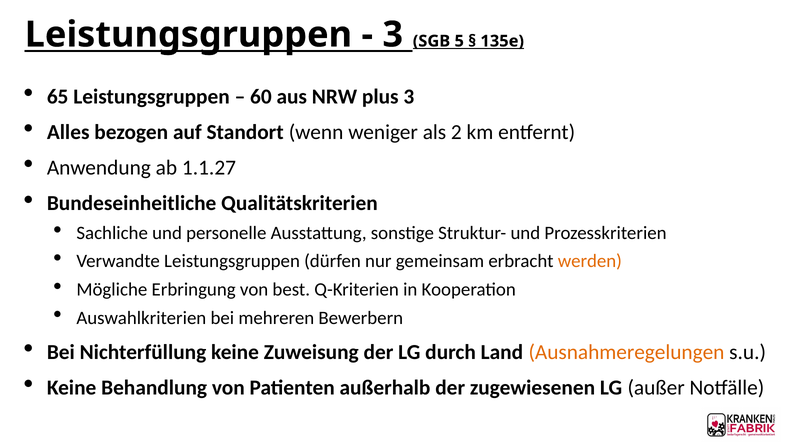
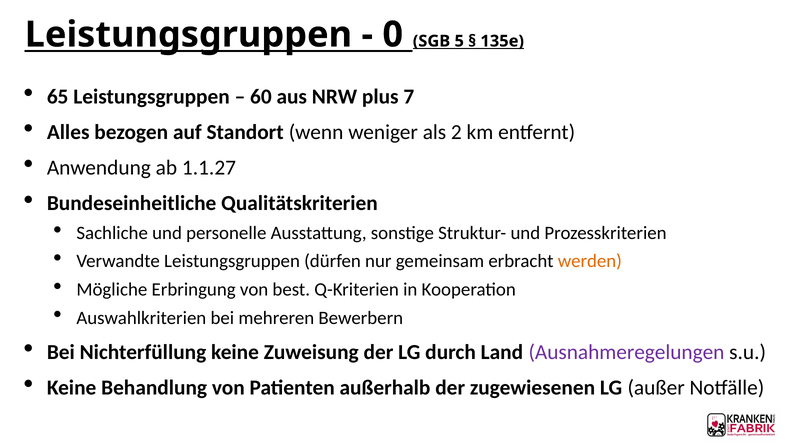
3 at (393, 35): 3 -> 0
plus 3: 3 -> 7
Ausnahmeregelungen colour: orange -> purple
